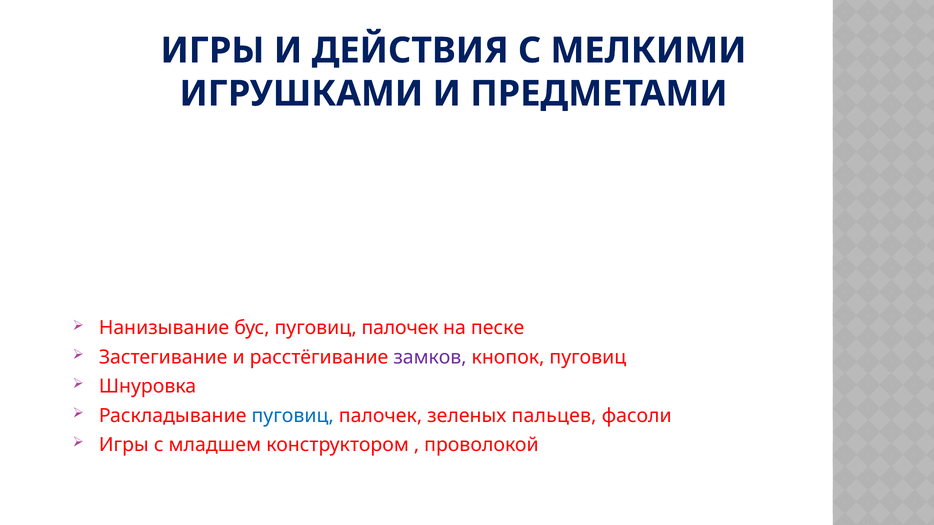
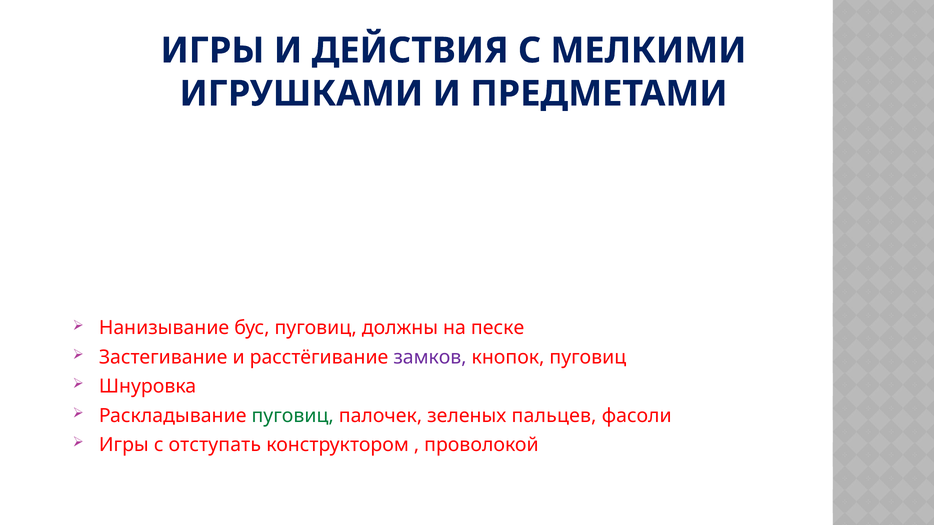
бус пуговиц палочек: палочек -> должны
пуговиц at (293, 416) colour: blue -> green
младшем: младшем -> отступать
